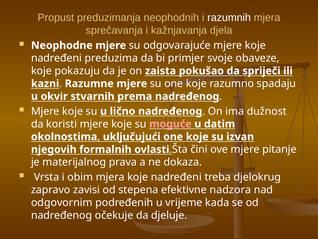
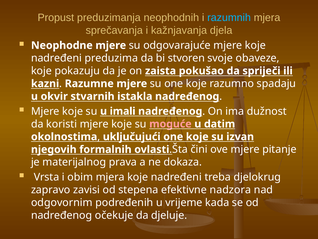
razumnih colour: white -> light blue
primjer: primjer -> stvoren
prema: prema -> istakla
lično: lično -> imali
